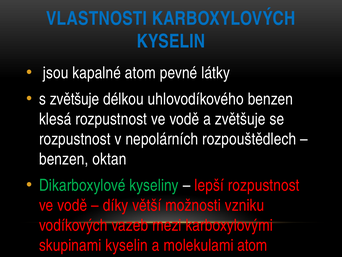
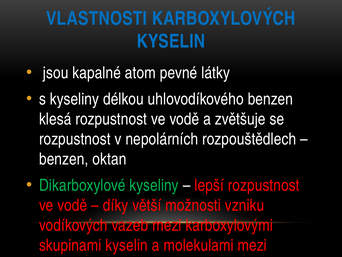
s zvětšuje: zvětšuje -> kyseliny
molekulami atom: atom -> mezi
